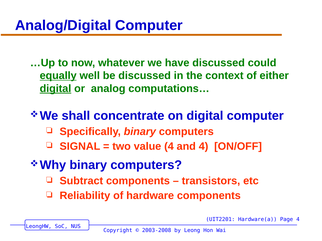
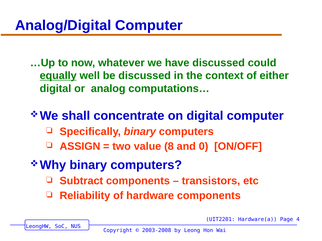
digital at (55, 89) underline: present -> none
SIGNAL: SIGNAL -> ASSIGN
value 4: 4 -> 8
and 4: 4 -> 0
